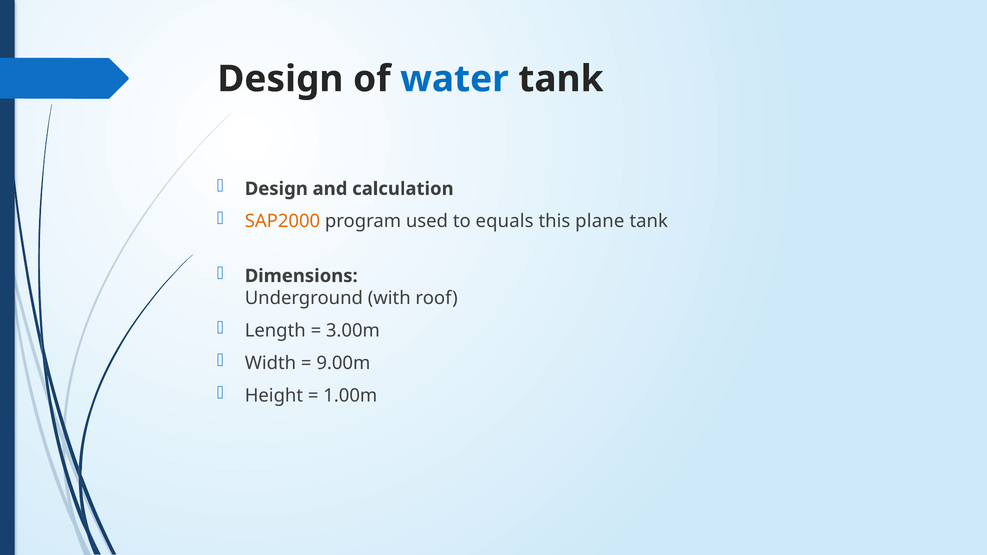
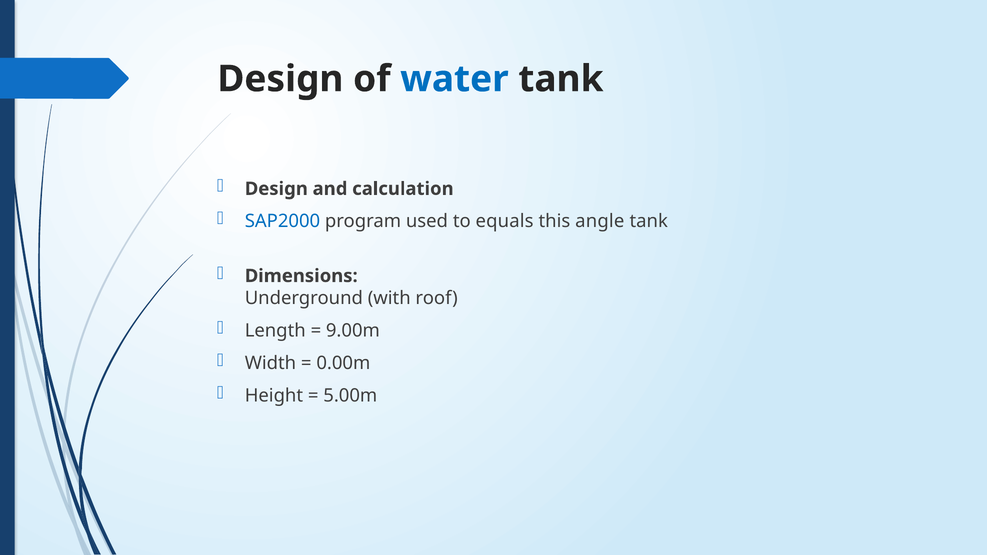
SAP2000 colour: orange -> blue
plane: plane -> angle
3.00m: 3.00m -> 9.00m
9.00m: 9.00m -> 0.00m
1.00m: 1.00m -> 5.00m
